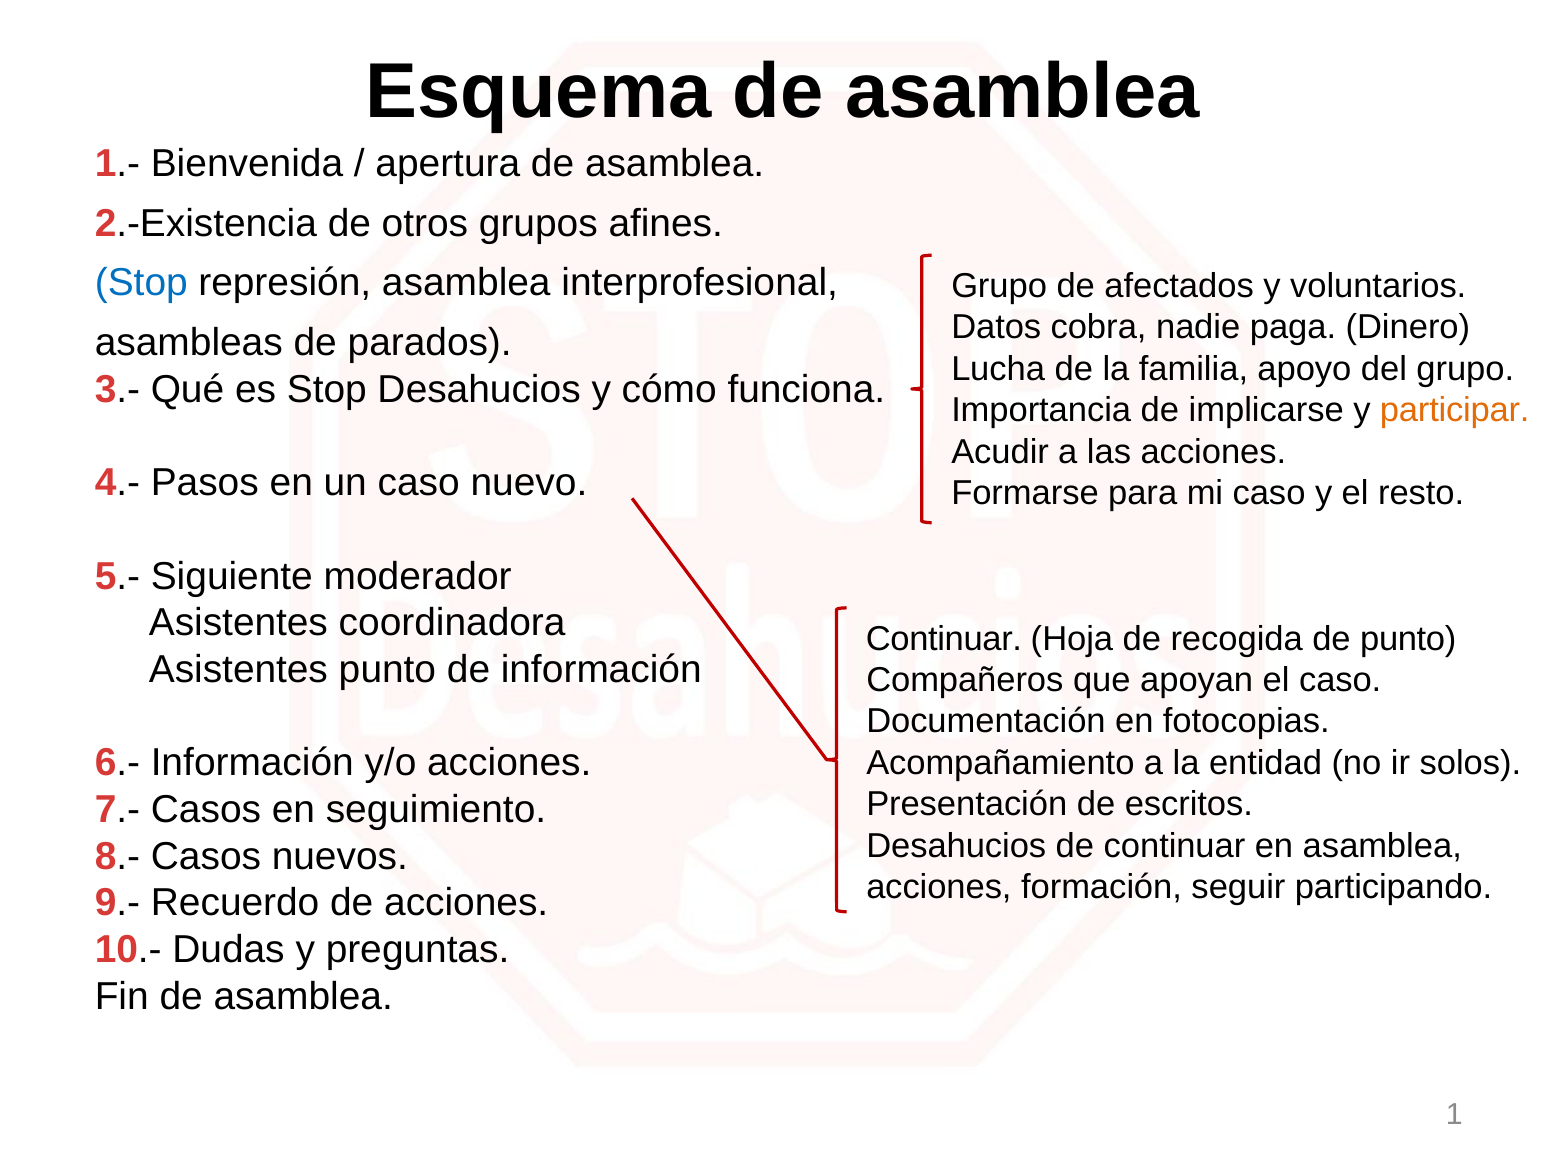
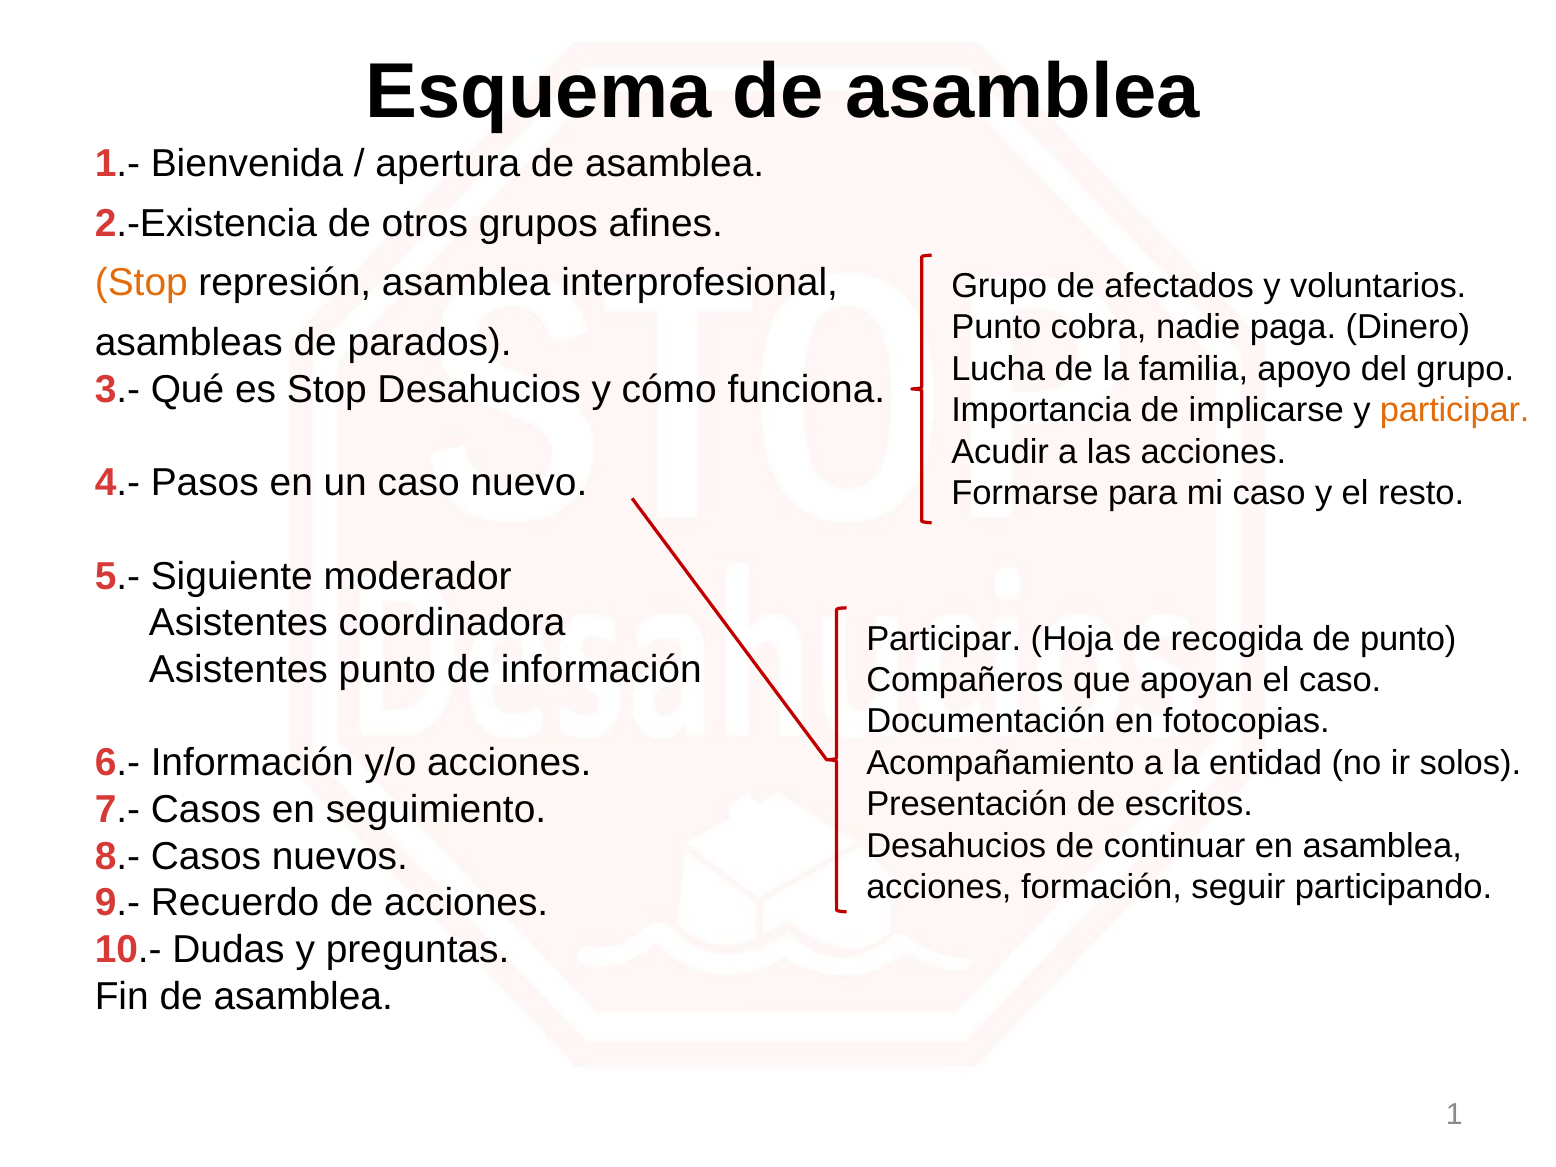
Stop at (141, 283) colour: blue -> orange
Datos at (996, 327): Datos -> Punto
Continuar at (944, 639): Continuar -> Participar
